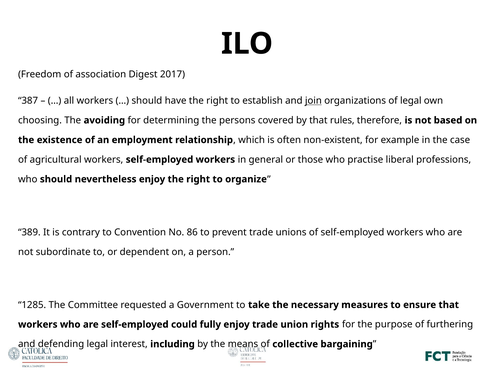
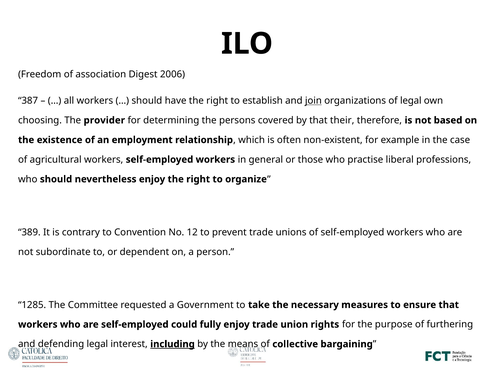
2017: 2017 -> 2006
avoiding: avoiding -> provider
rules: rules -> their
86: 86 -> 12
including underline: none -> present
